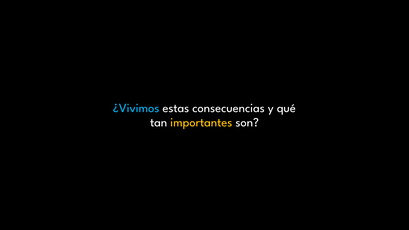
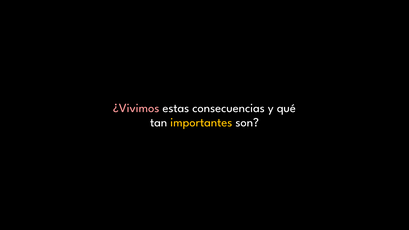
¿Vivimos colour: light blue -> pink
